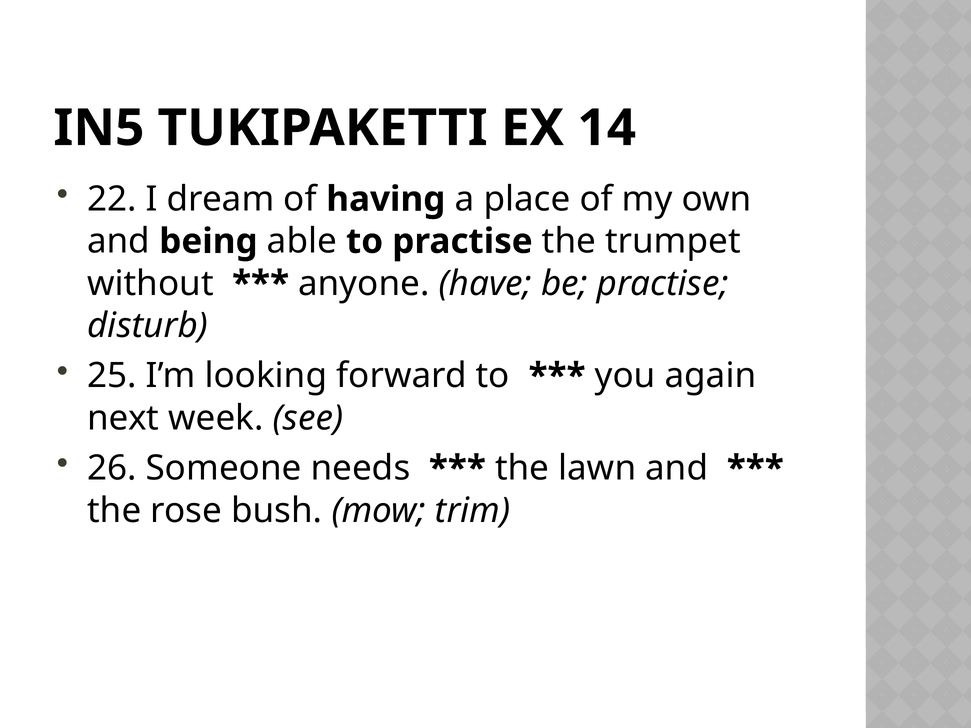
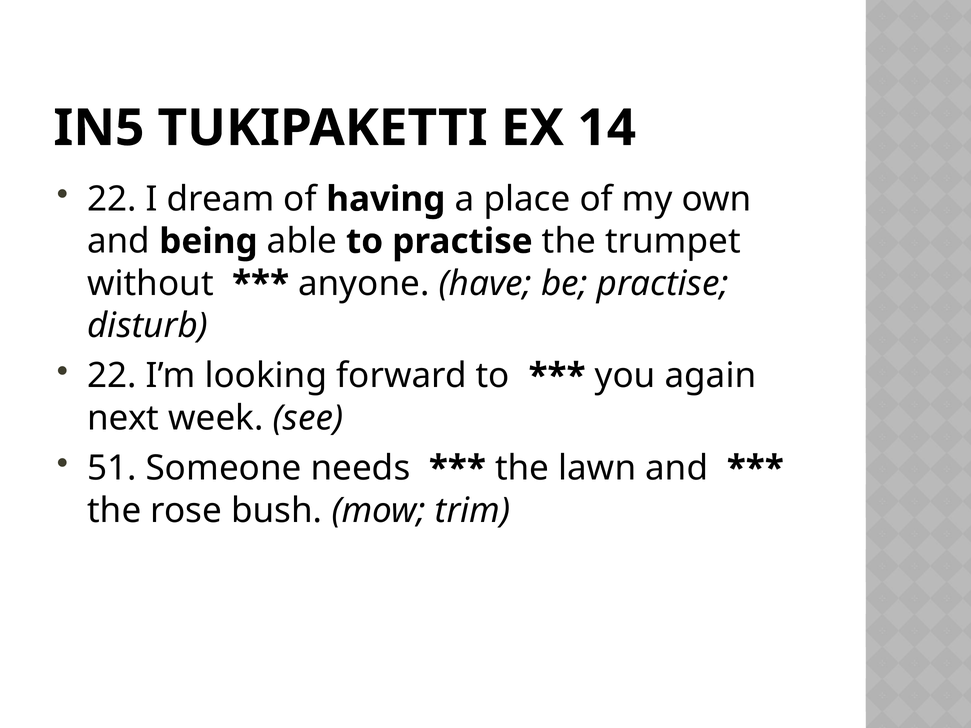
25 at (112, 376): 25 -> 22
26: 26 -> 51
